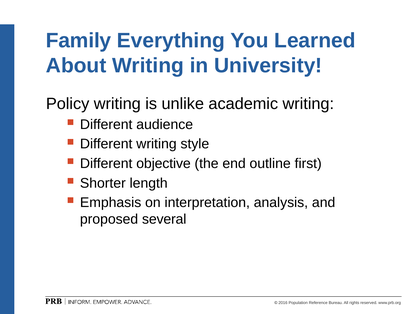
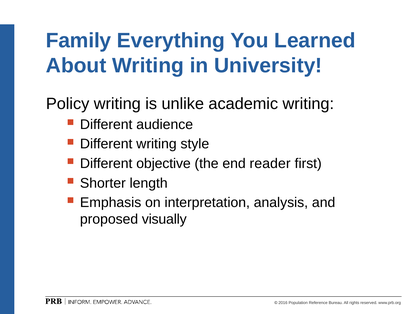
outline: outline -> reader
several: several -> visually
